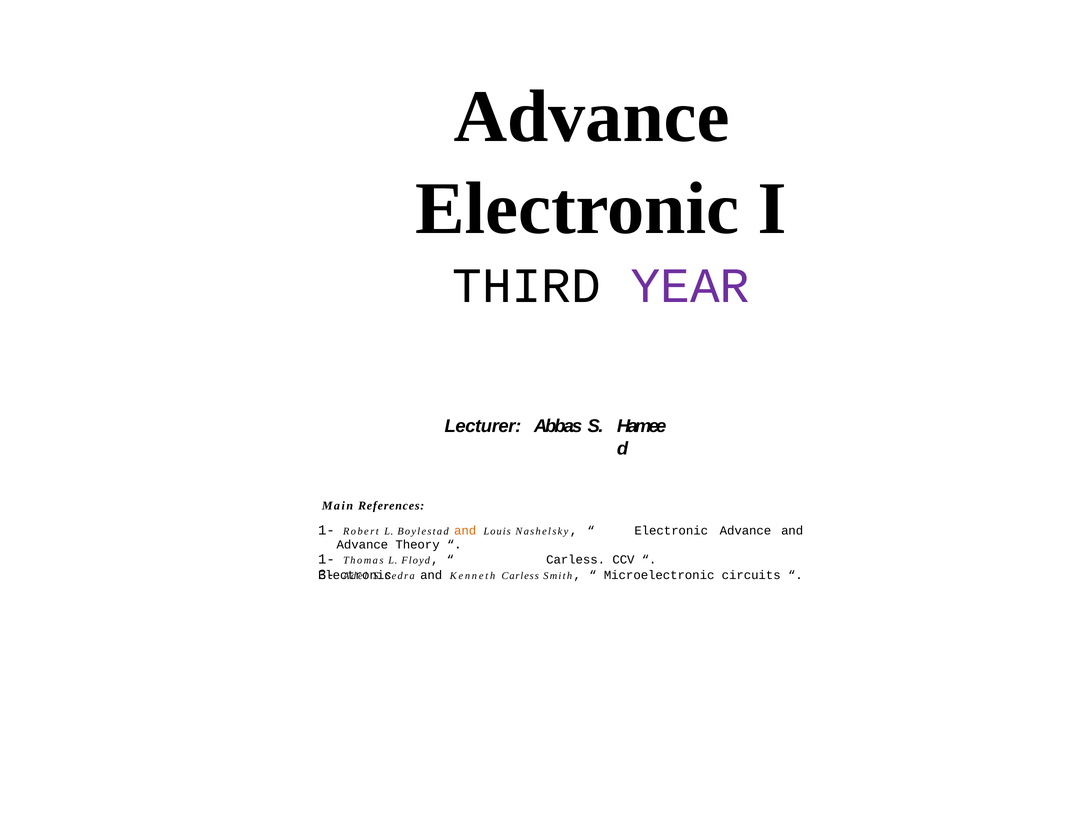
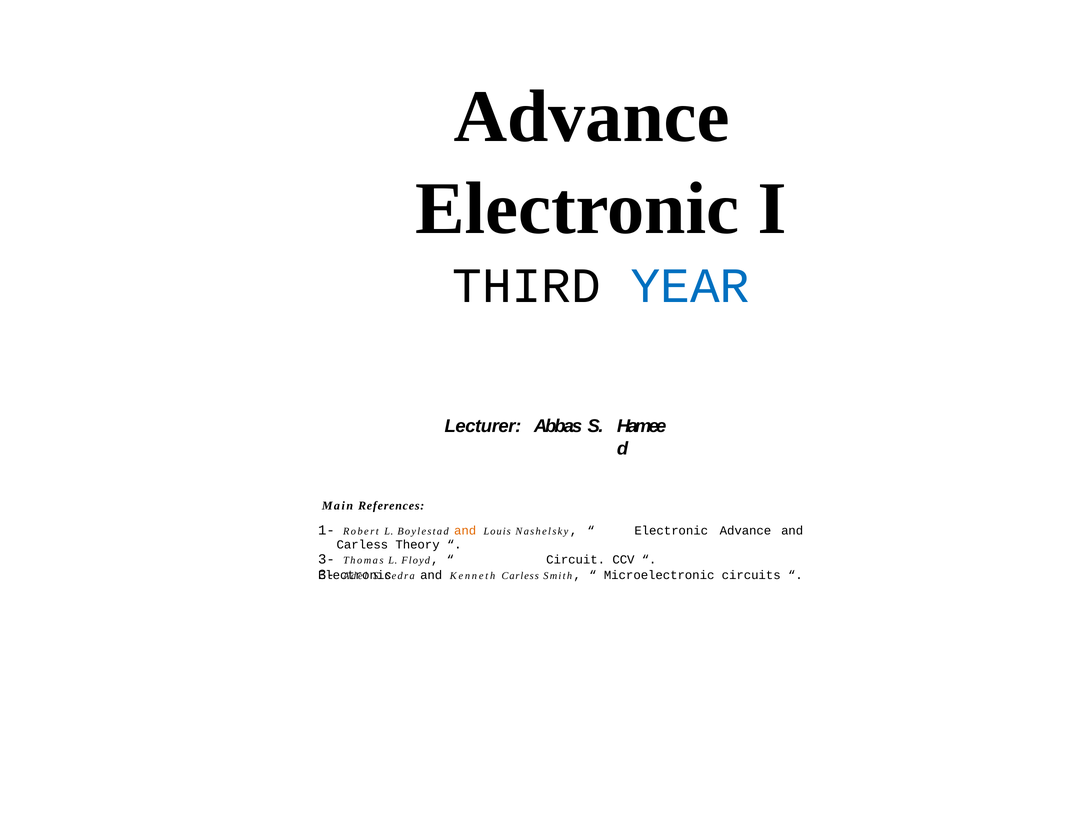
YEAR colour: purple -> blue
Advance at (362, 545): Advance -> Carless
1- at (326, 560): 1- -> 3-
Carless at (576, 560): Carless -> Circuit
